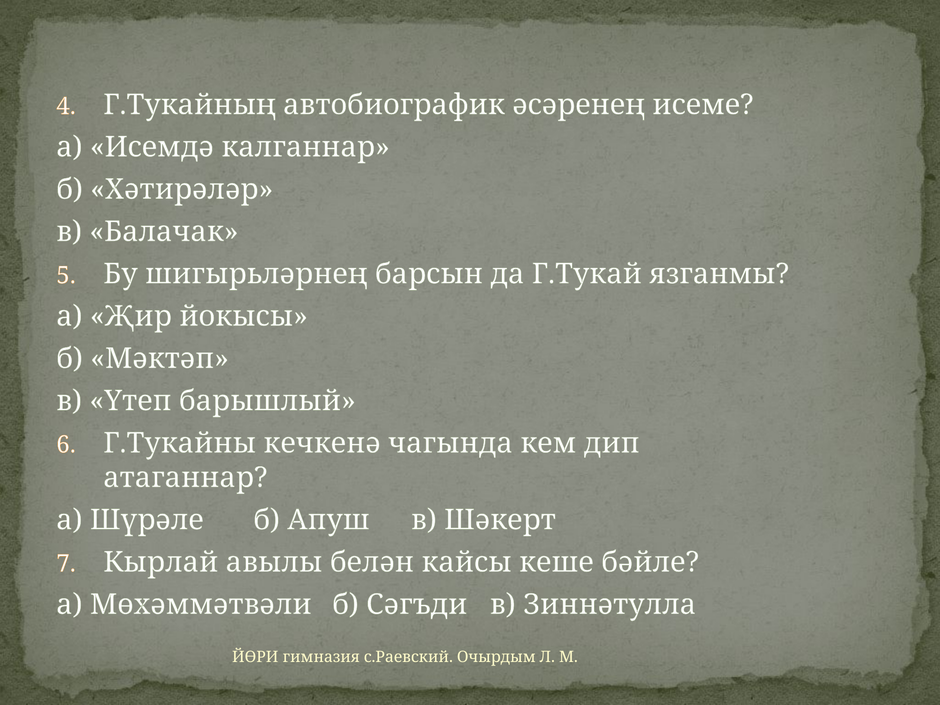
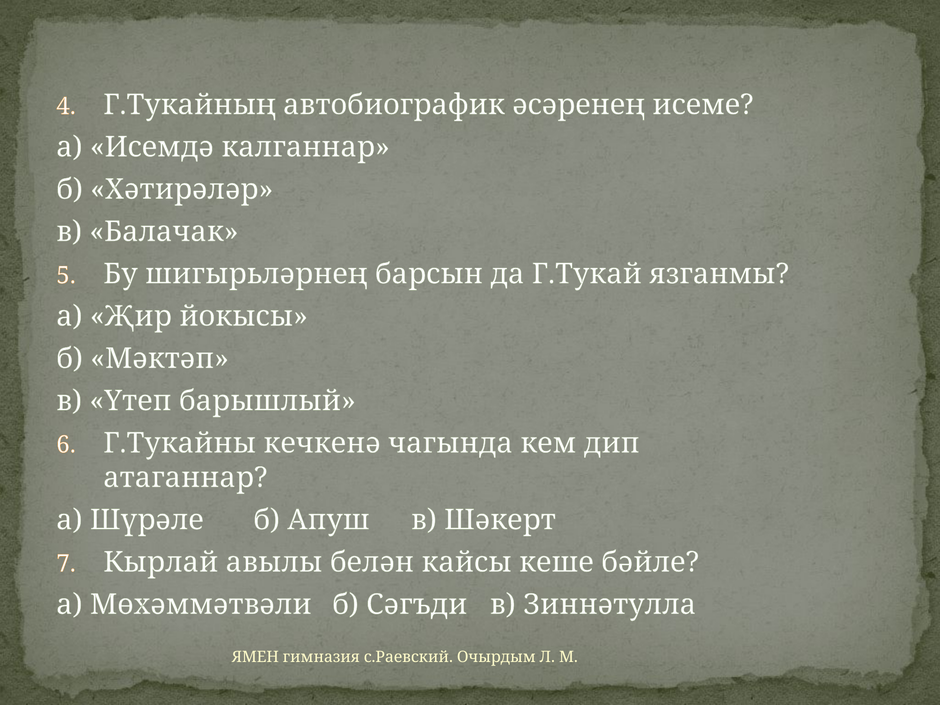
ЙӨРИ: ЙӨРИ -> ЯМЕН
